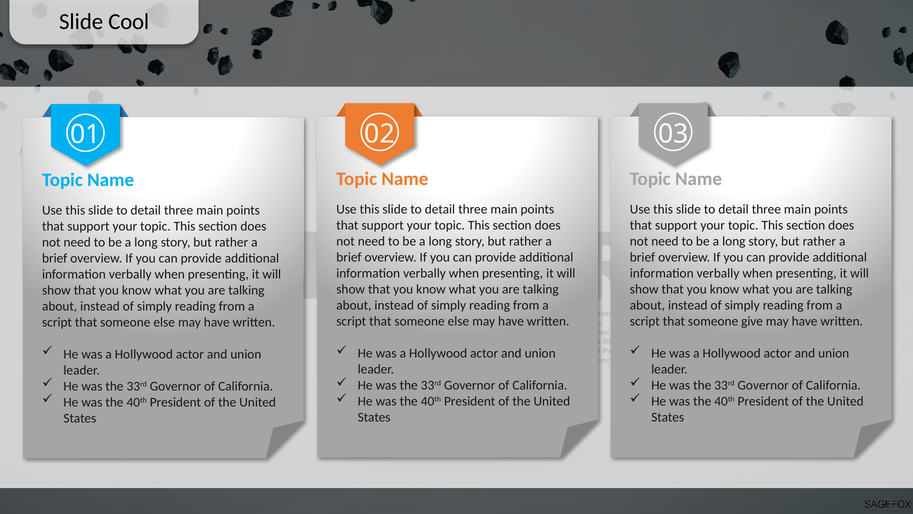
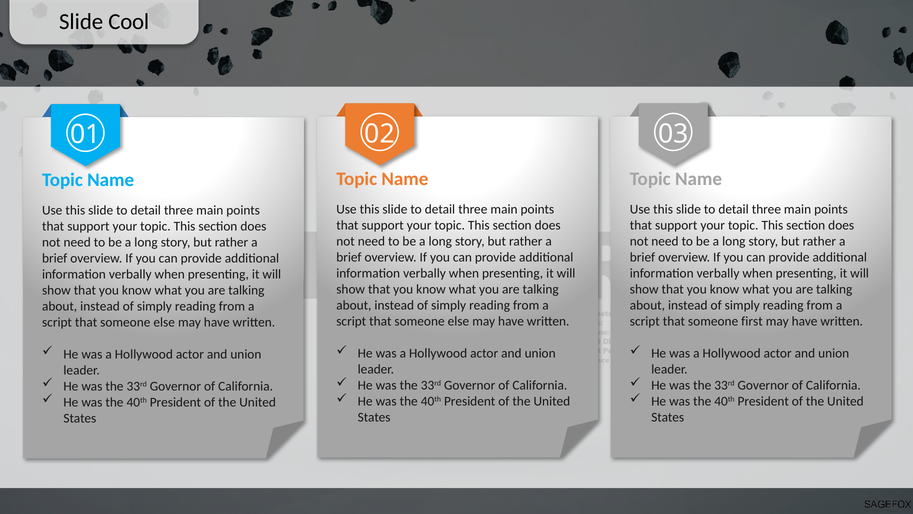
give: give -> first
